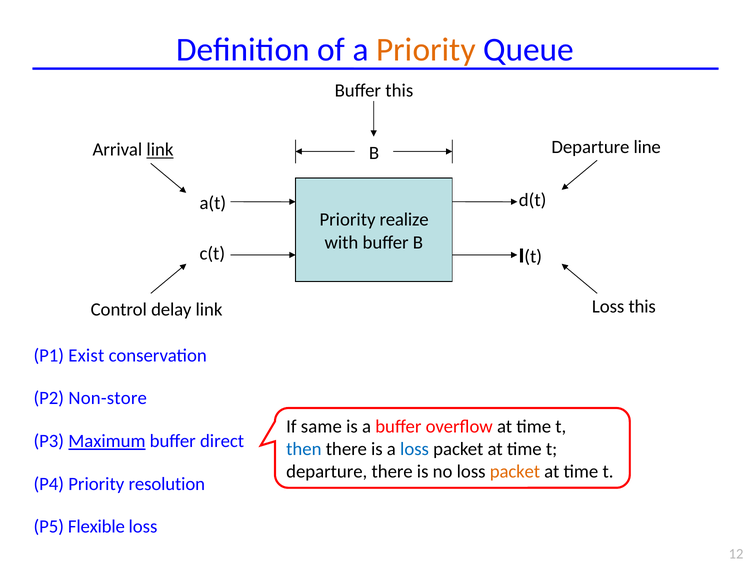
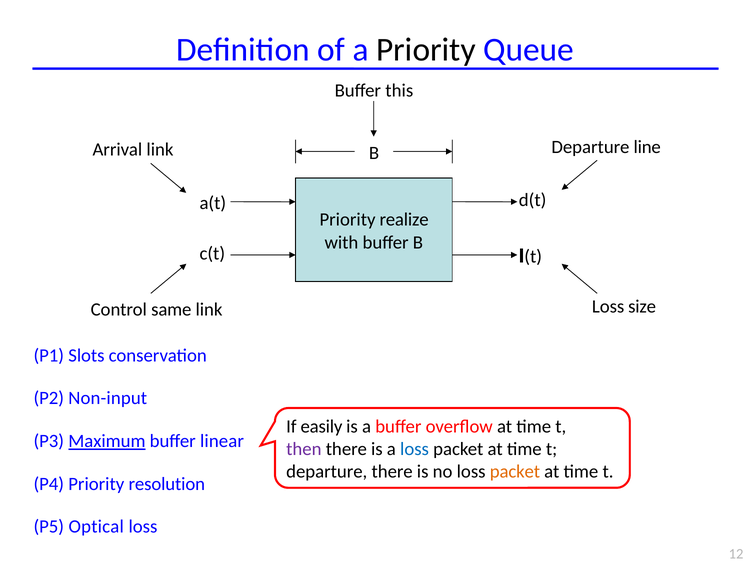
Priority at (426, 50) colour: orange -> black
link at (160, 150) underline: present -> none
Loss this: this -> size
delay: delay -> same
Exist: Exist -> Slots
Non-store: Non-store -> Non-input
same: same -> easily
direct: direct -> linear
then colour: blue -> purple
Flexible: Flexible -> Optical
